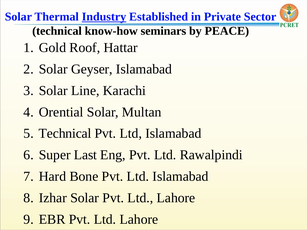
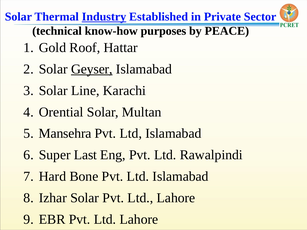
seminars: seminars -> purposes
Geyser underline: none -> present
Technical at (65, 134): Technical -> Mansehra
